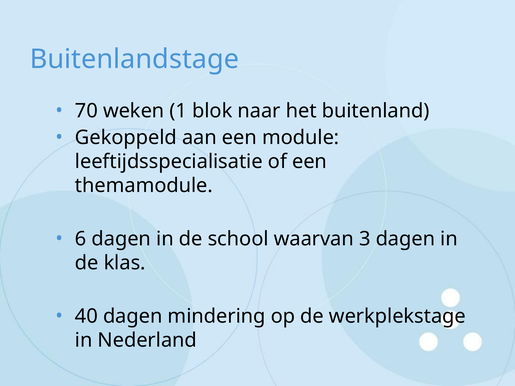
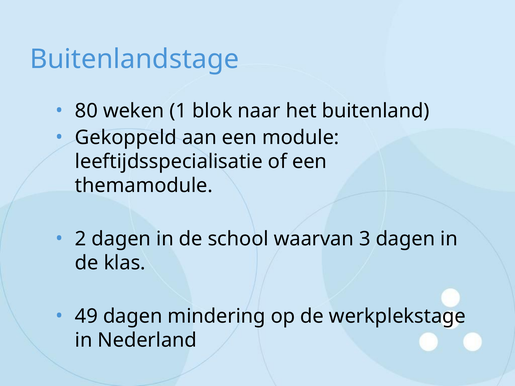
70: 70 -> 80
6: 6 -> 2
40: 40 -> 49
